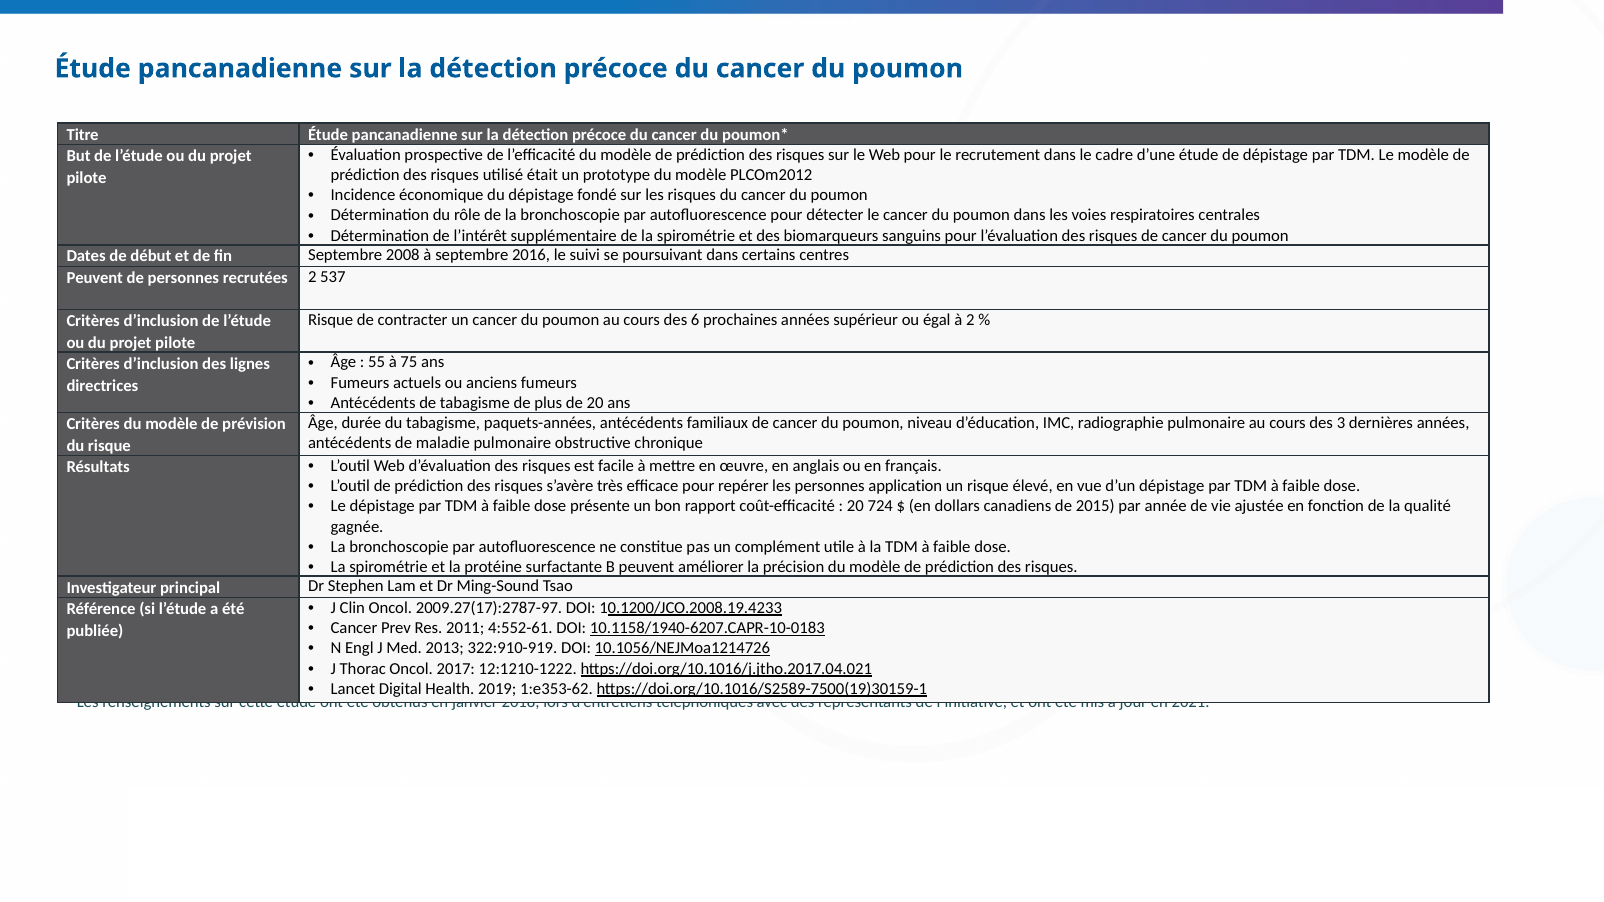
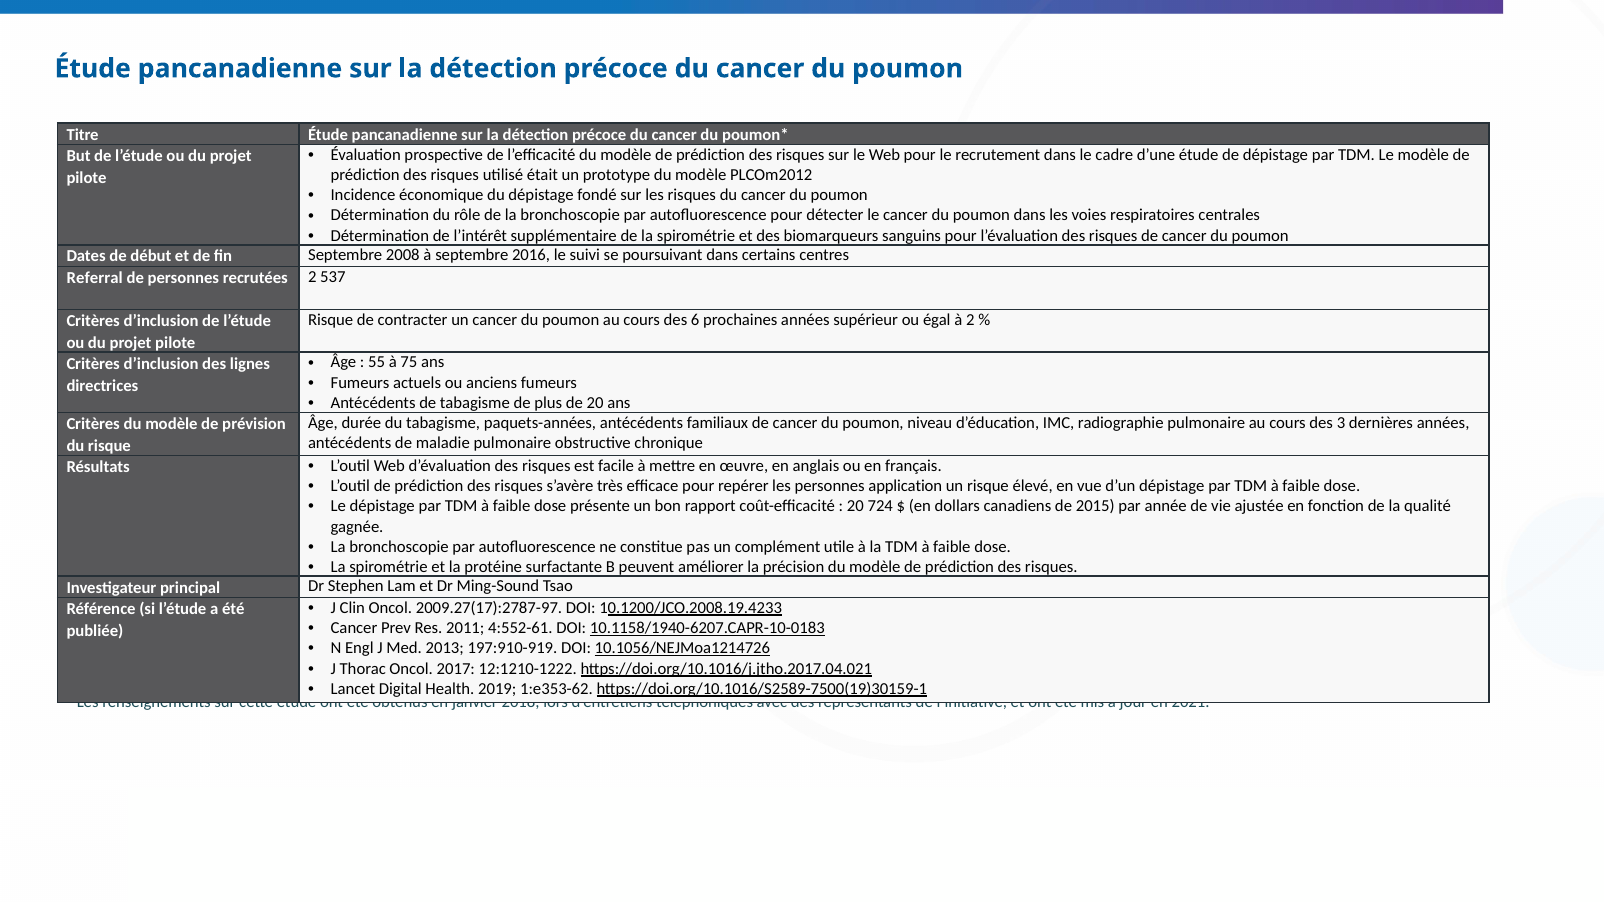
Peuvent at (95, 278): Peuvent -> Referral
322:910-919: 322:910-919 -> 197:910-919
